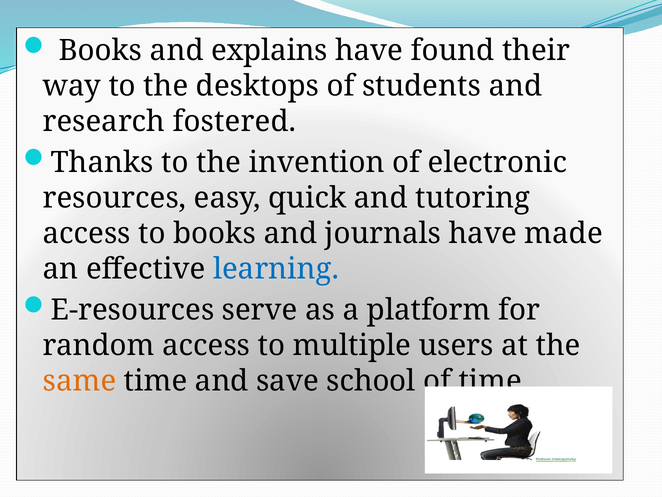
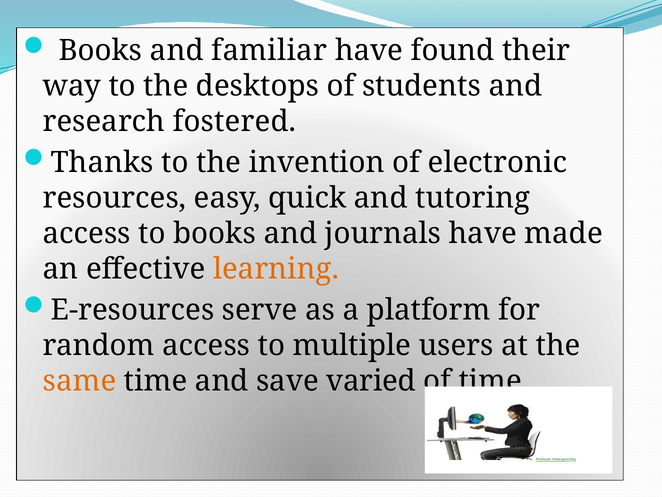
explains: explains -> familiar
learning colour: blue -> orange
school: school -> varied
